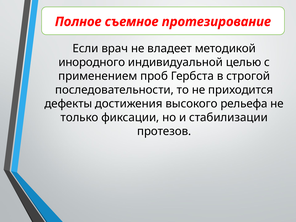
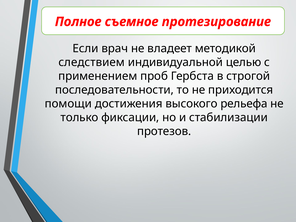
инородного: инородного -> следствием
дефекты: дефекты -> помощи
